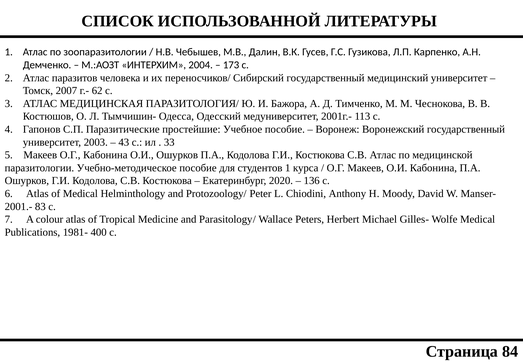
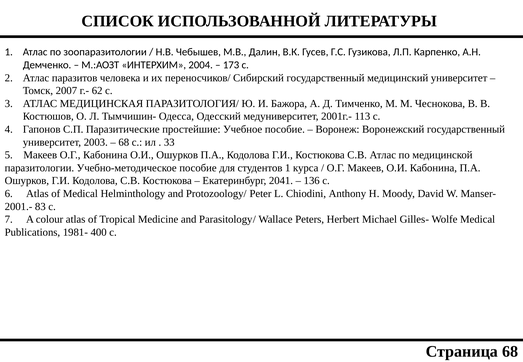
43 at (124, 142): 43 -> 68
2020: 2020 -> 2041
Страница 84: 84 -> 68
